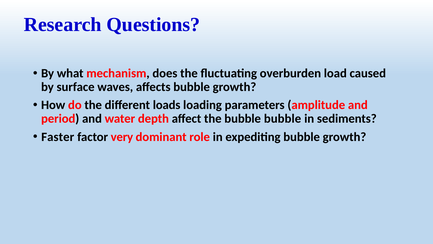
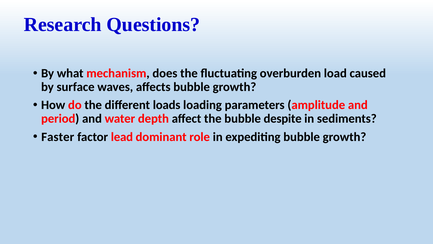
bubble bubble: bubble -> despite
very: very -> lead
